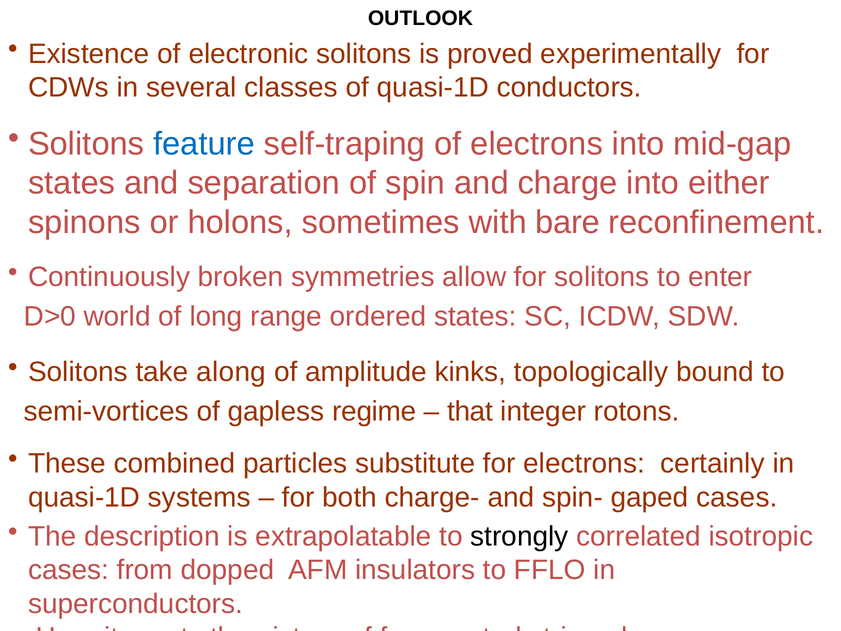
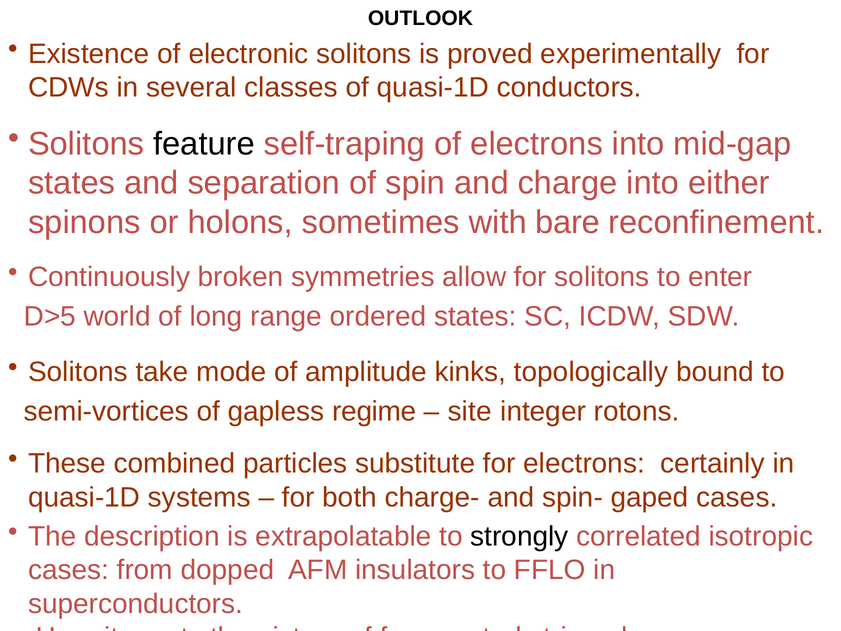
feature colour: blue -> black
D>0: D>0 -> D>5
along: along -> mode
that: that -> site
